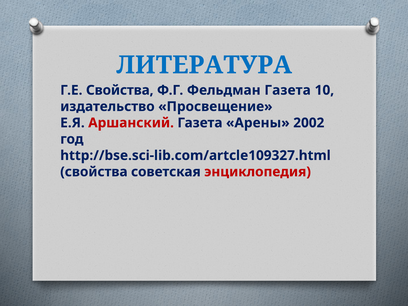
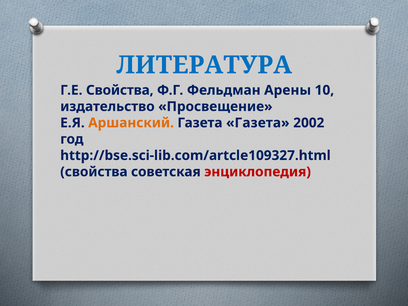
Фельдман Газета: Газета -> Арены
Аршанский colour: red -> orange
Газета Арены: Арены -> Газета
